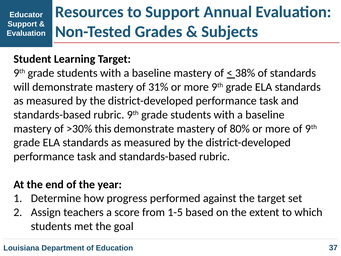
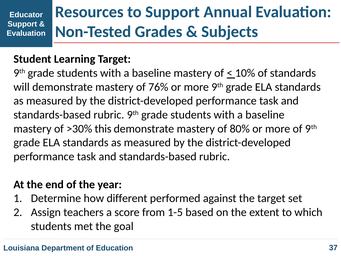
38%: 38% -> 10%
31%: 31% -> 76%
progress: progress -> different
